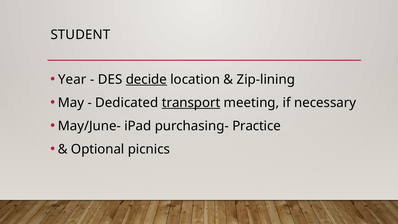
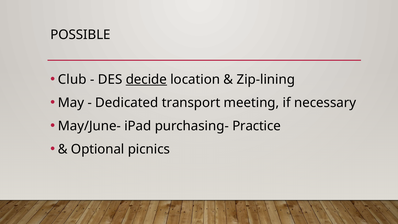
STUDENT: STUDENT -> POSSIBLE
Year: Year -> Club
transport underline: present -> none
